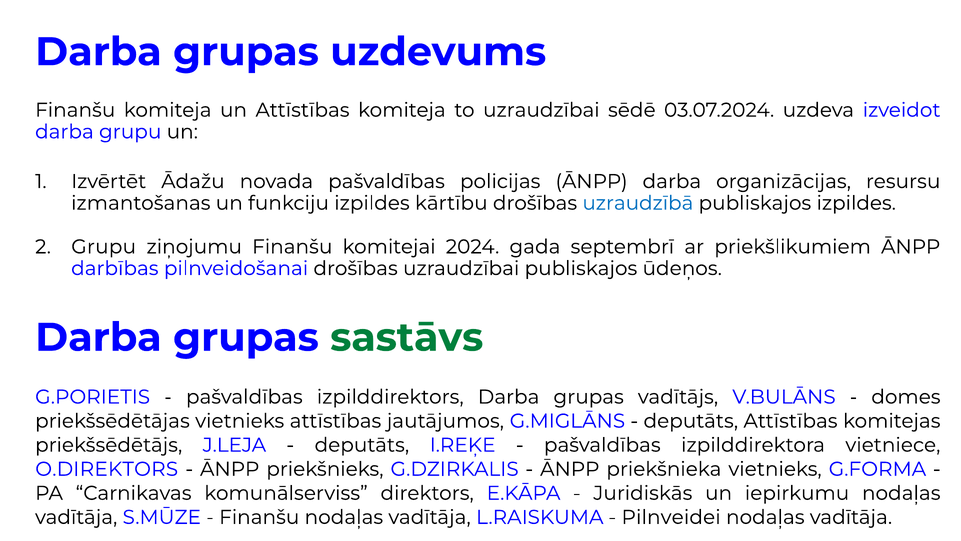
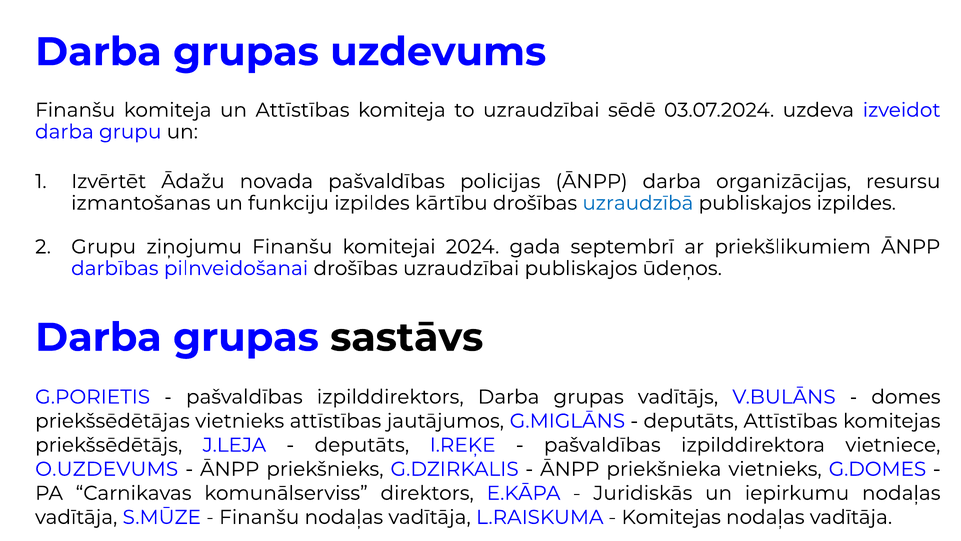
sastāvs colour: green -> black
O.DIREKTORS: O.DIREKTORS -> O.UZDEVUMS
G.FORMA: G.FORMA -> G.DOMES
Pilnveidei at (671, 517): Pilnveidei -> Komitejas
